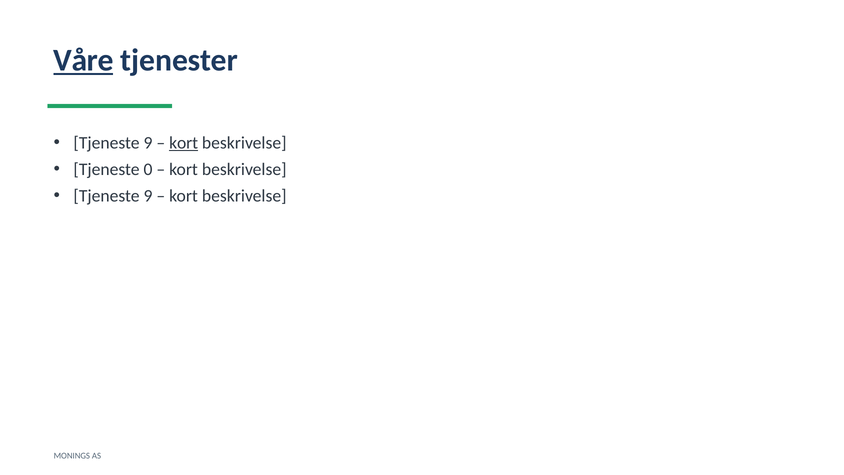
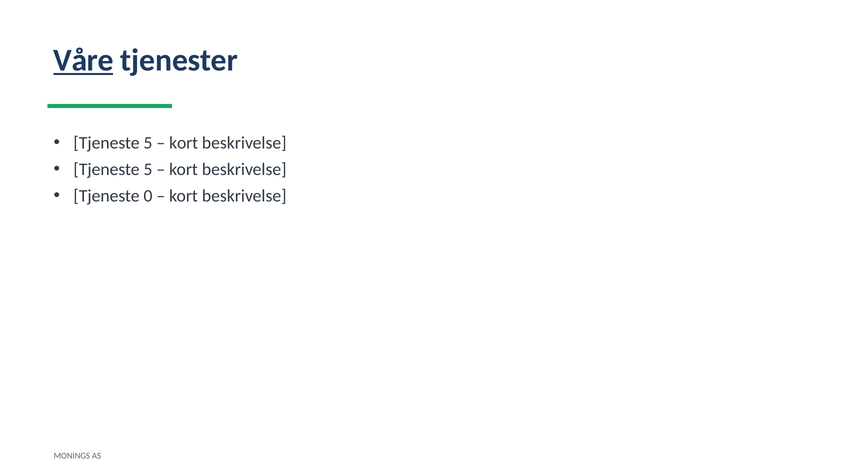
9 at (148, 143): 9 -> 5
kort at (184, 143) underline: present -> none
0 at (148, 169): 0 -> 5
9 at (148, 196): 9 -> 0
